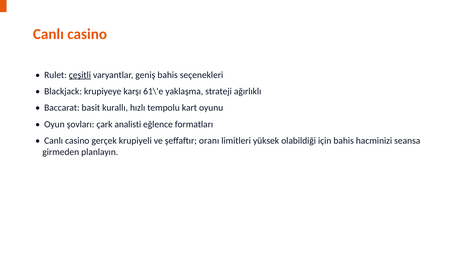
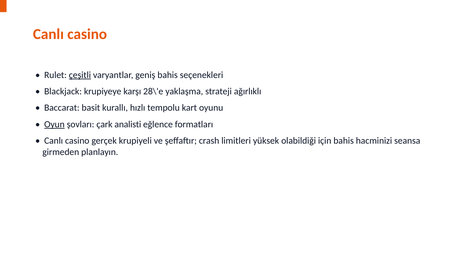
61\'e: 61\'e -> 28\'e
Oyun underline: none -> present
oranı: oranı -> crash
